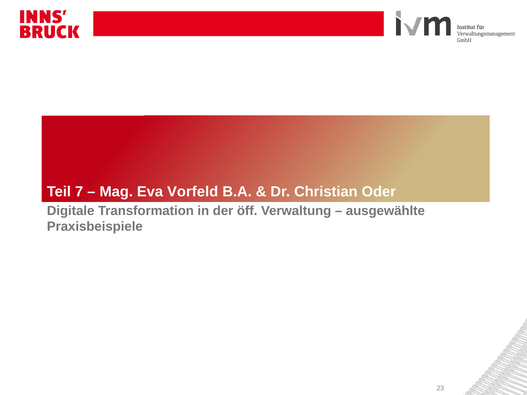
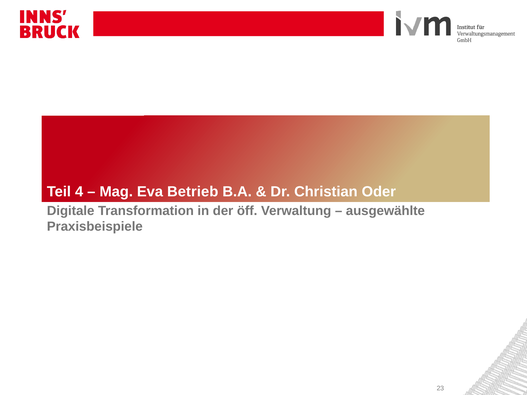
7: 7 -> 4
Vorfeld: Vorfeld -> Betrieb
